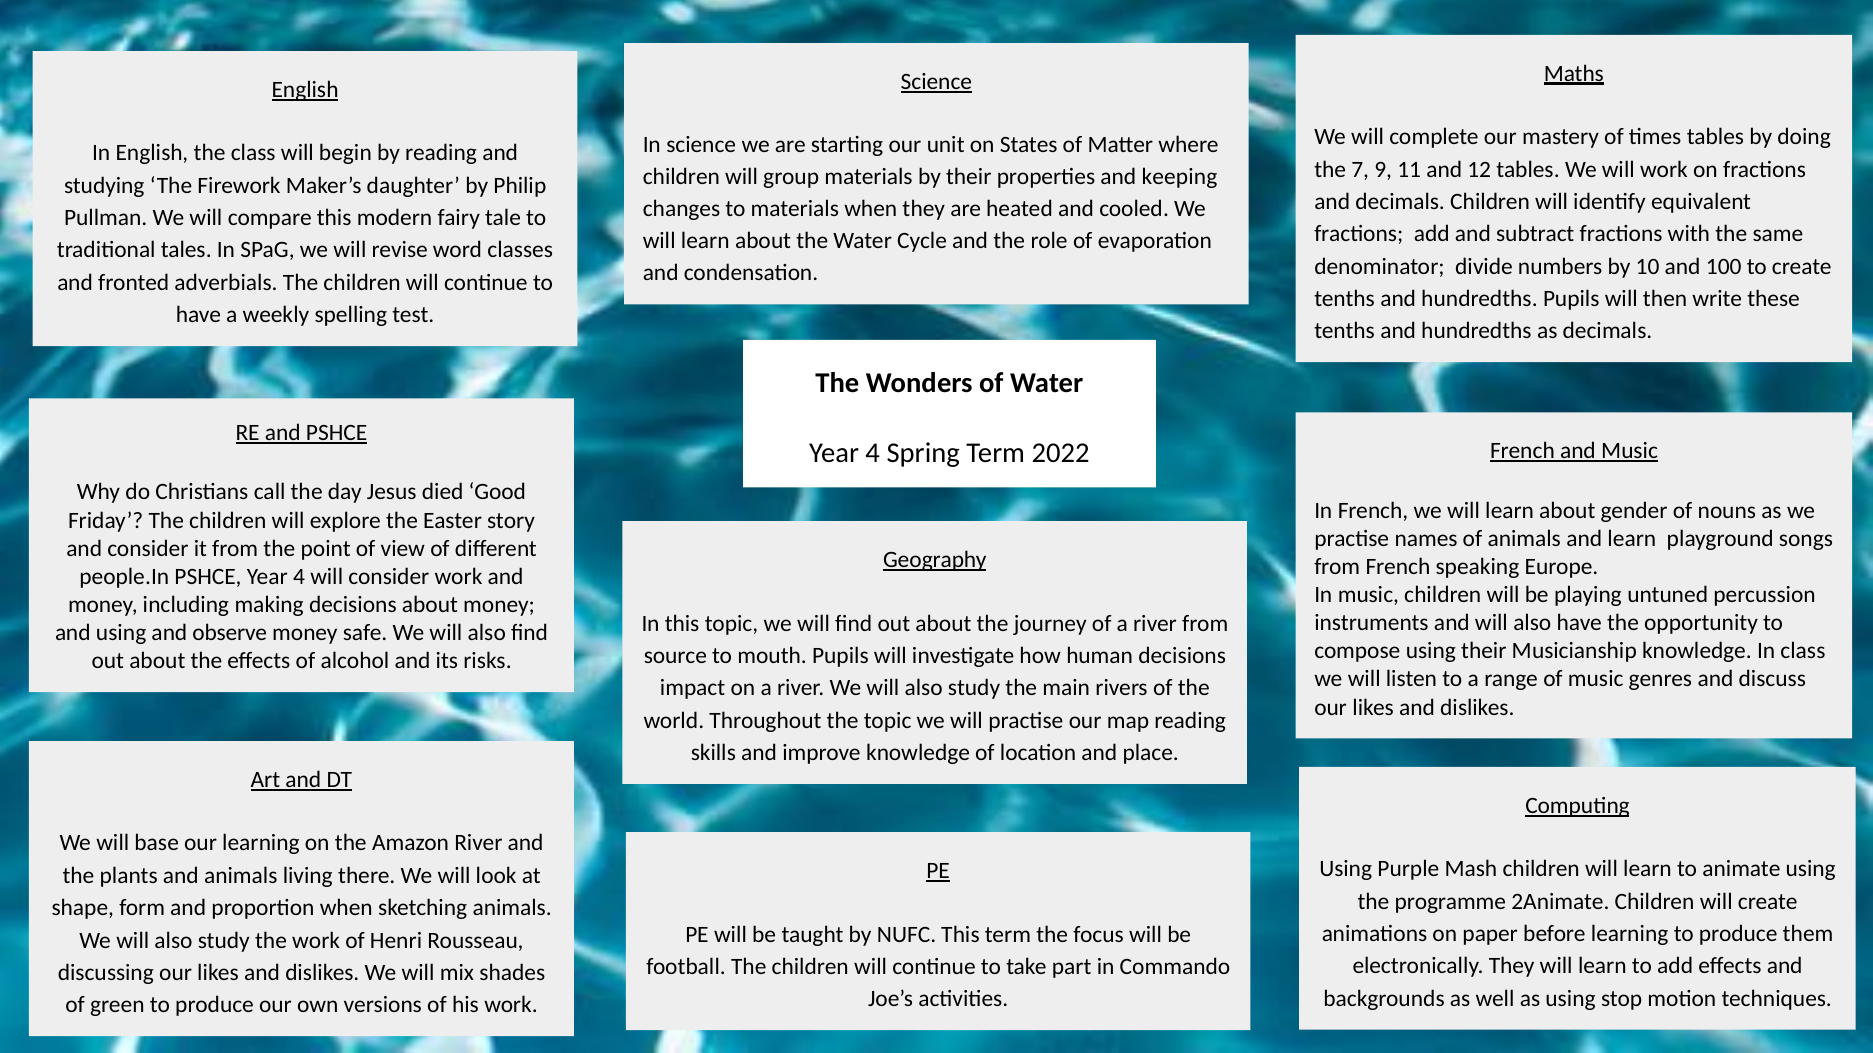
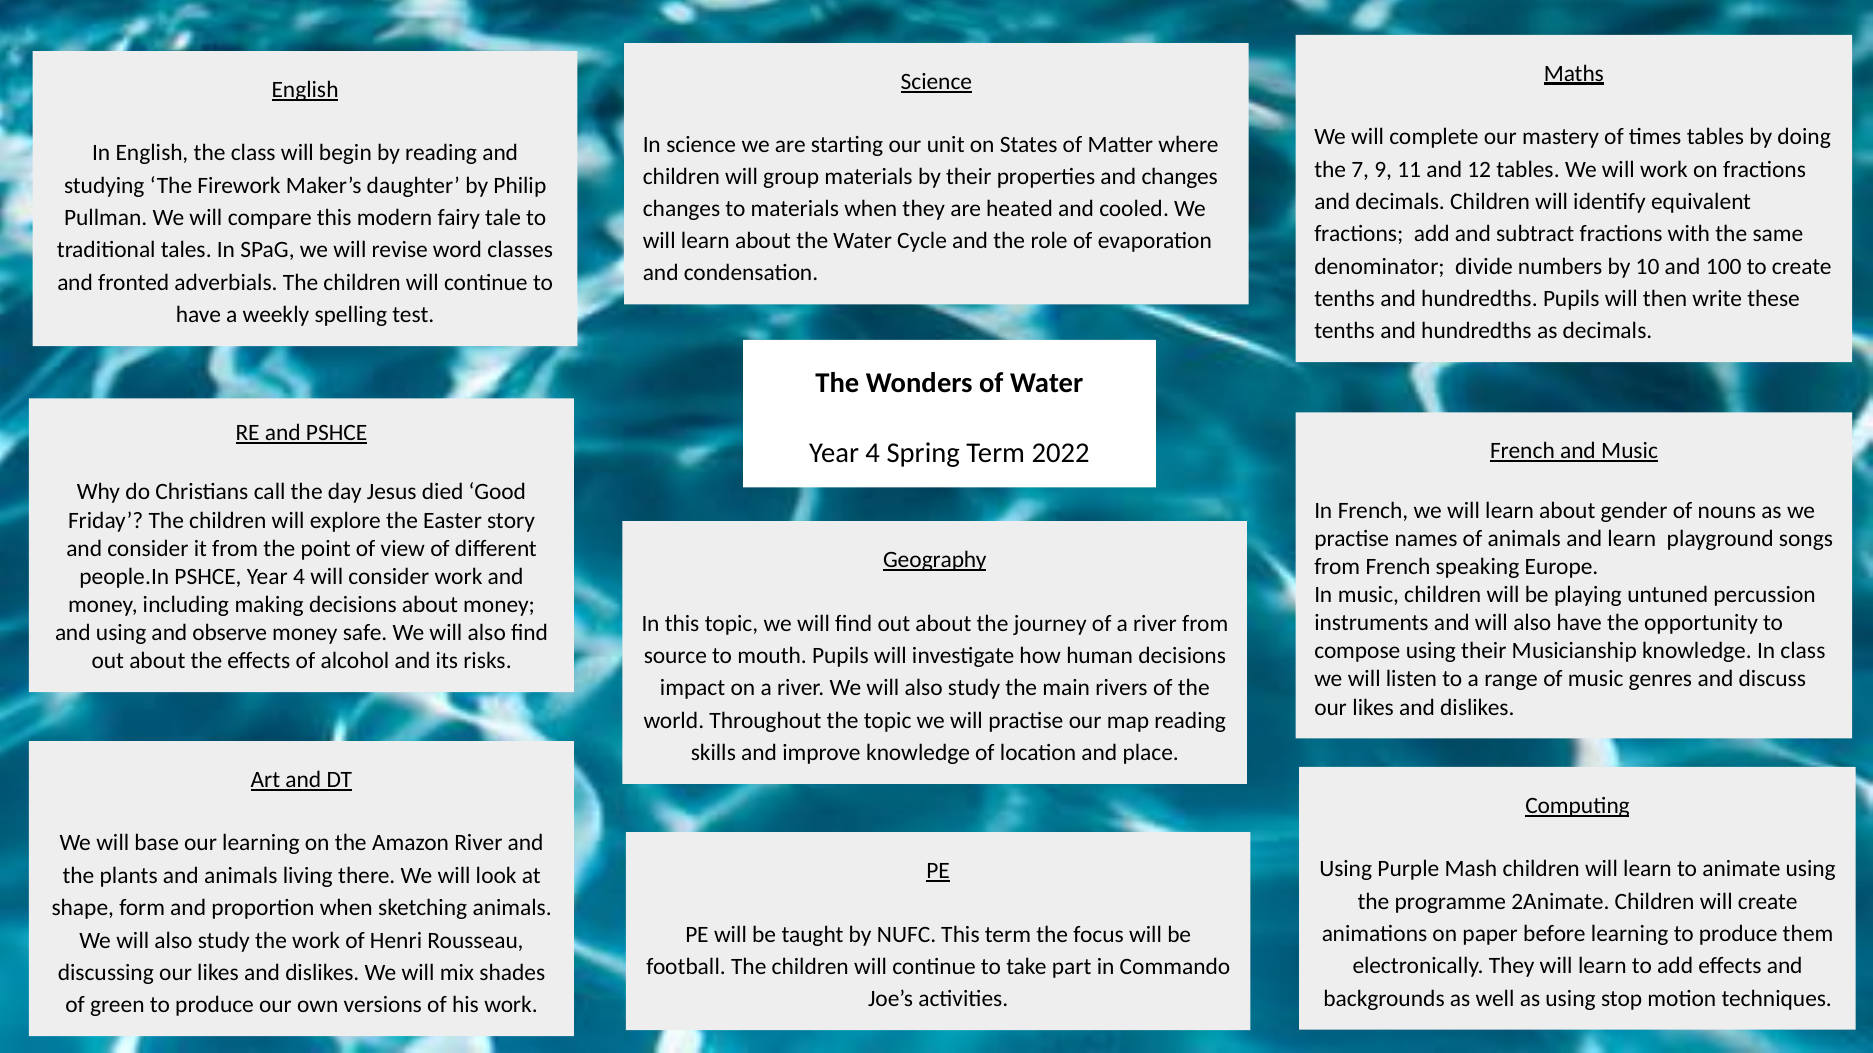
and keeping: keeping -> changes
